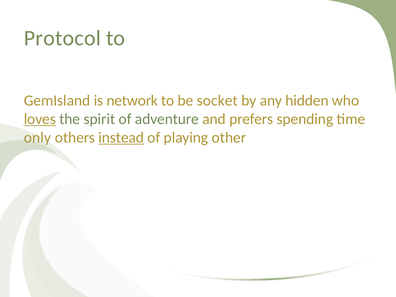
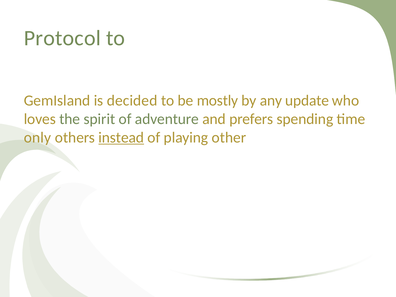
network: network -> decided
socket: socket -> mostly
hidden: hidden -> update
loves underline: present -> none
